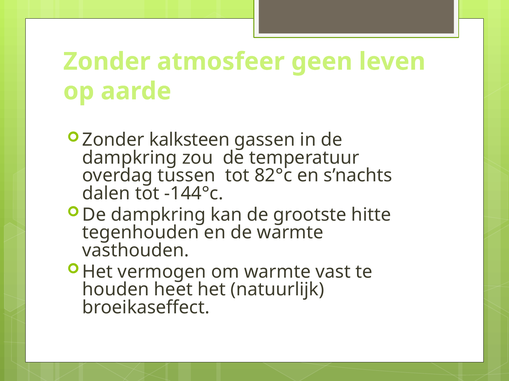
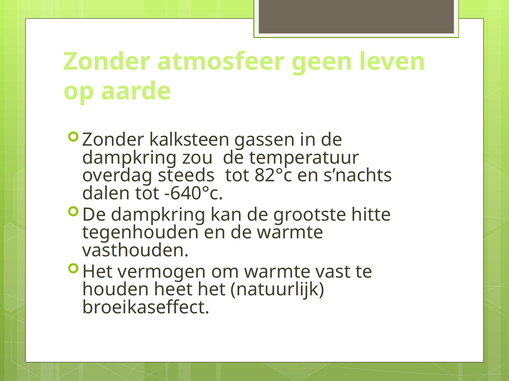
tussen: tussen -> steeds
-144°c: -144°c -> -640°c
